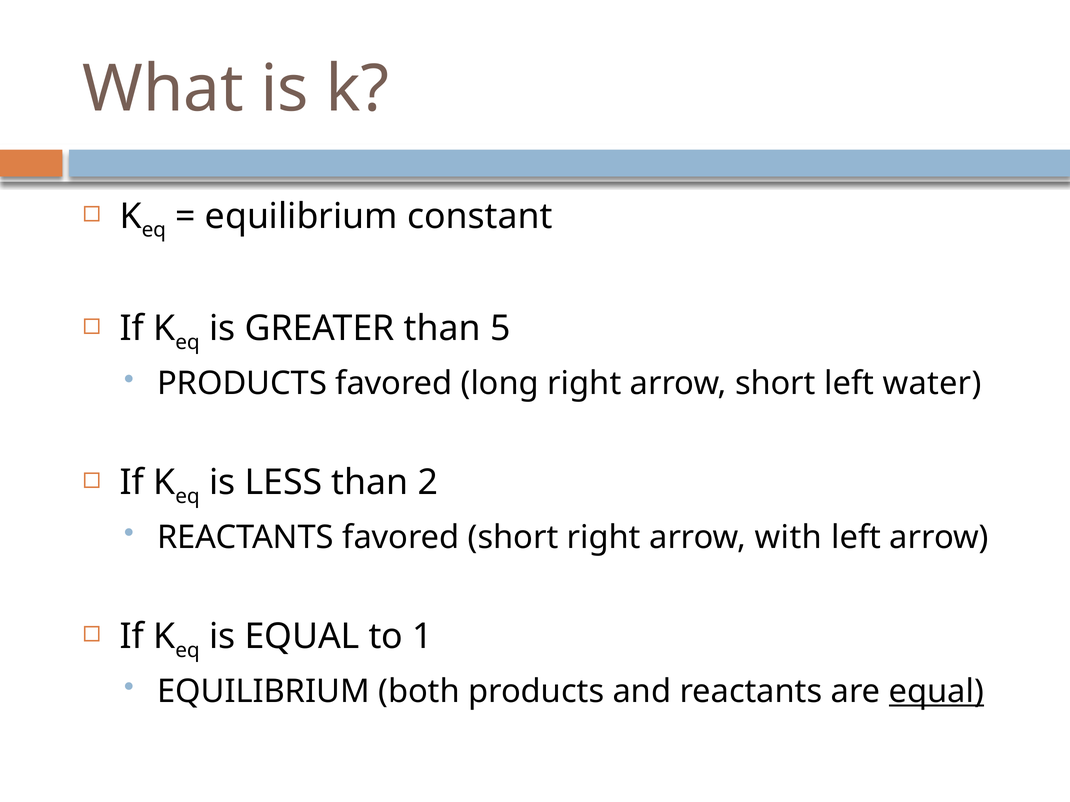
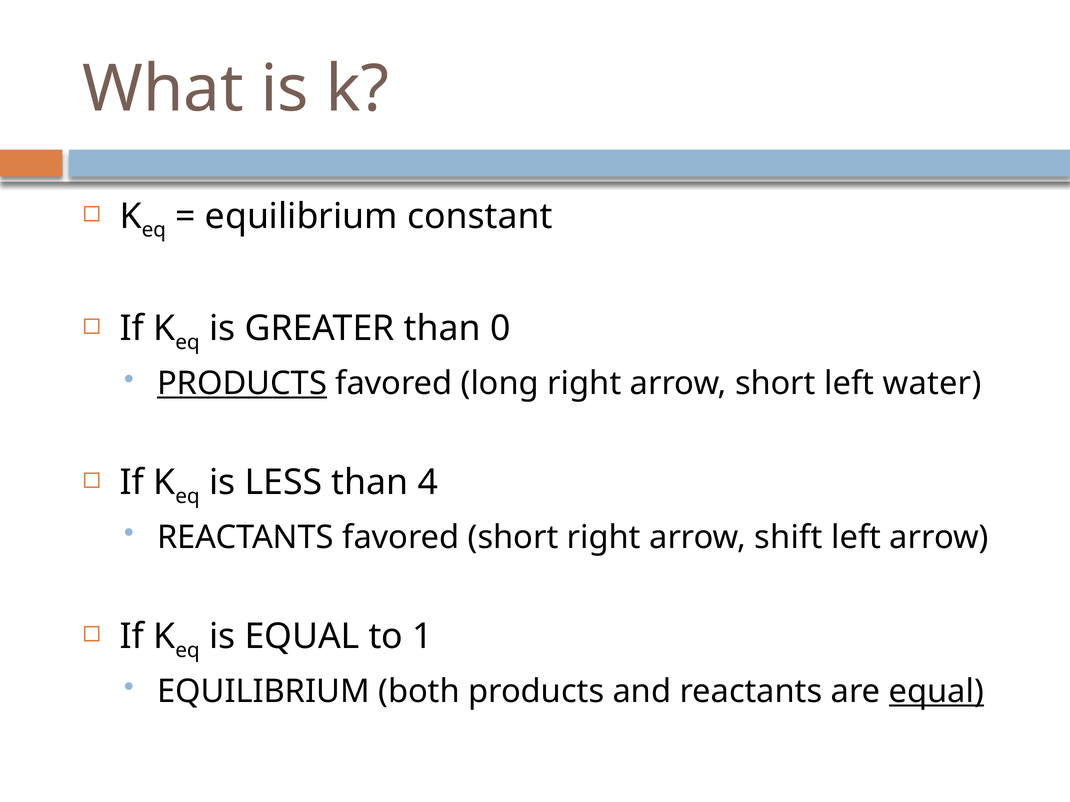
5: 5 -> 0
PRODUCTS at (242, 384) underline: none -> present
2: 2 -> 4
with: with -> shift
